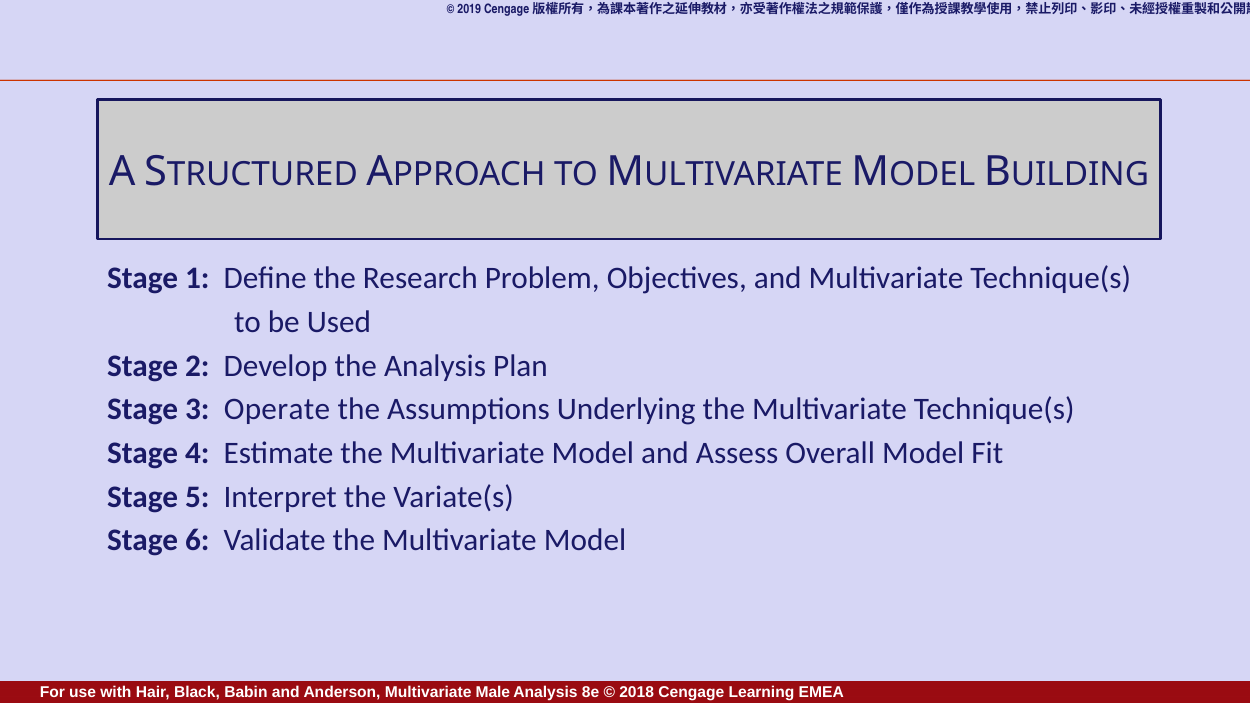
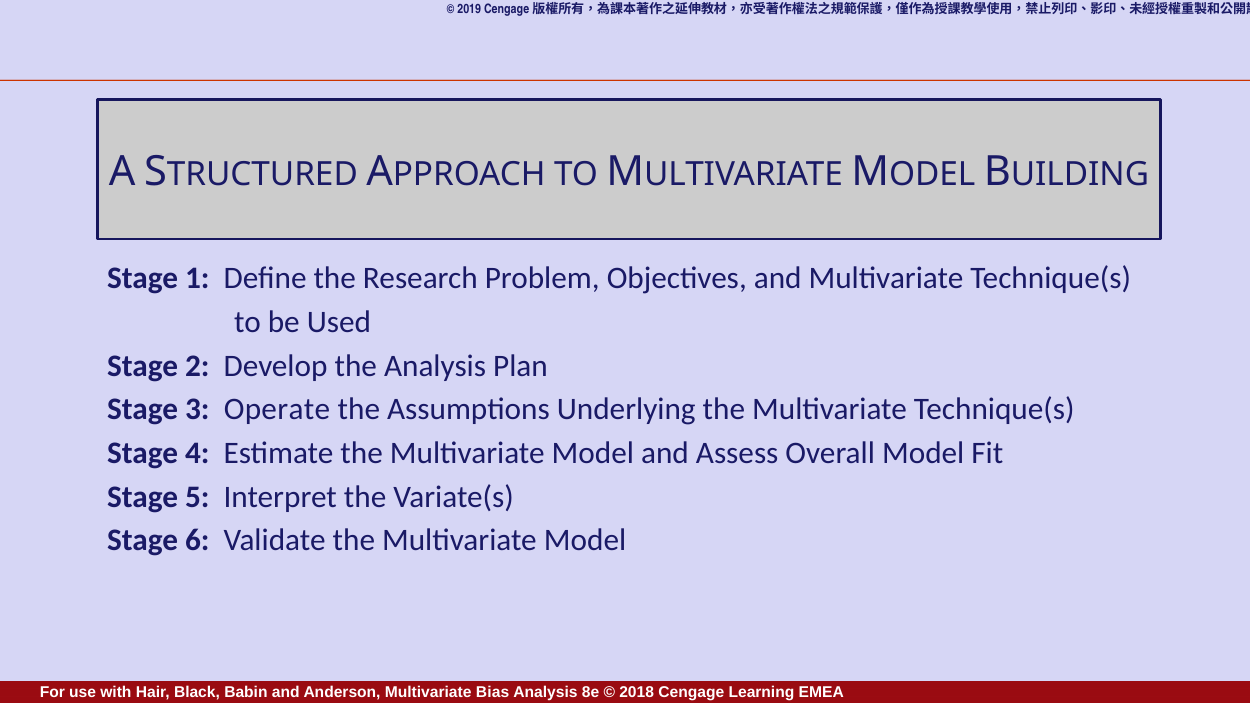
Male: Male -> Bias
